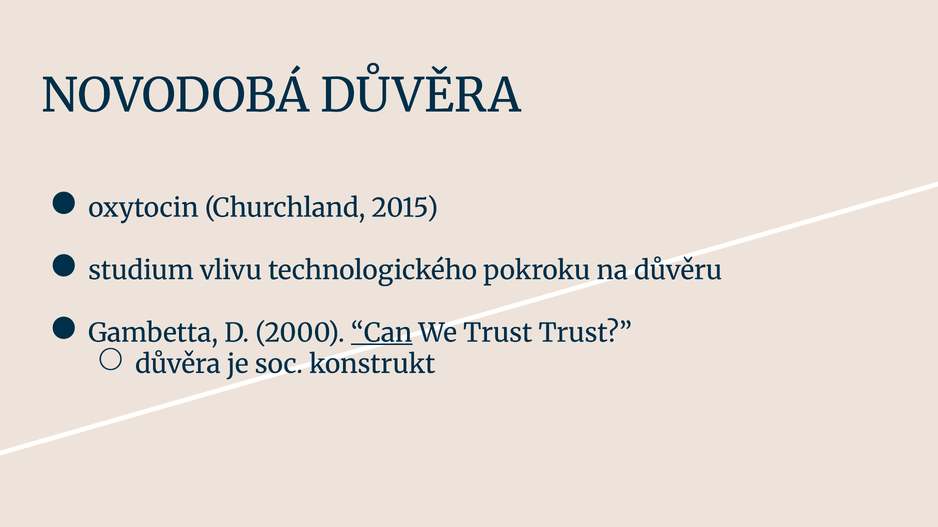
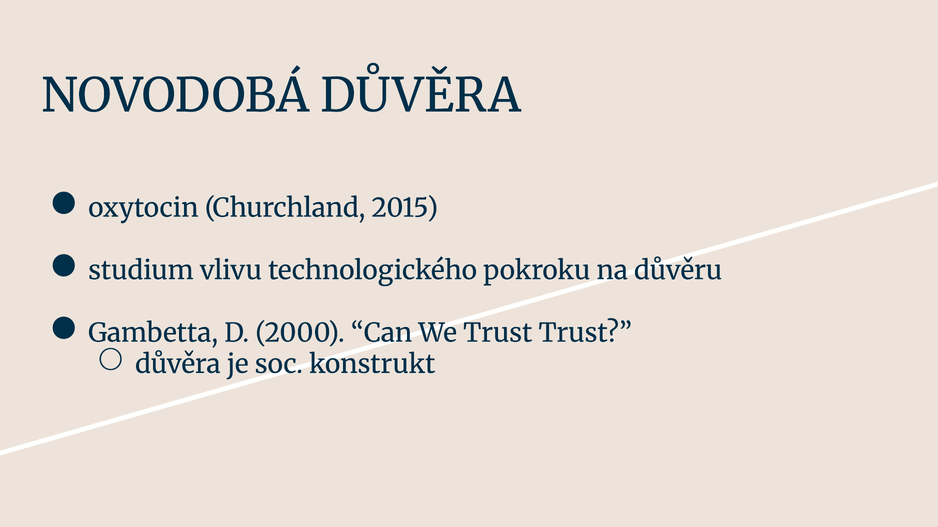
Can underline: present -> none
